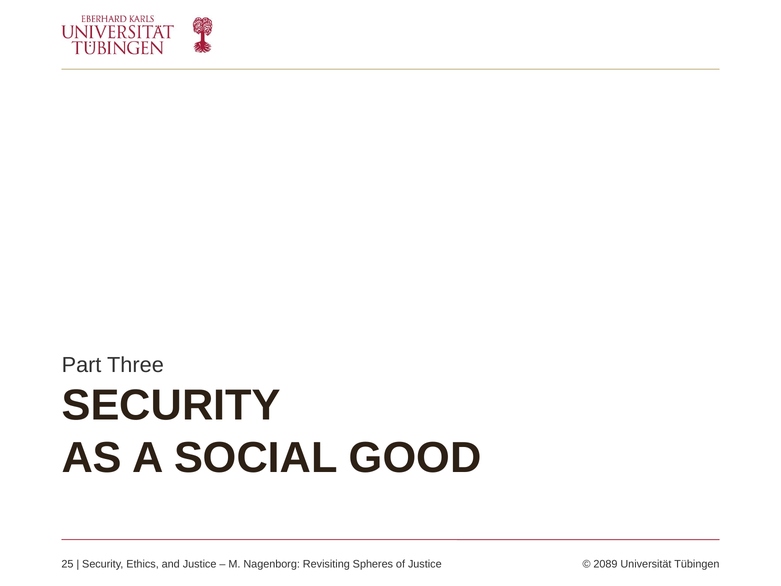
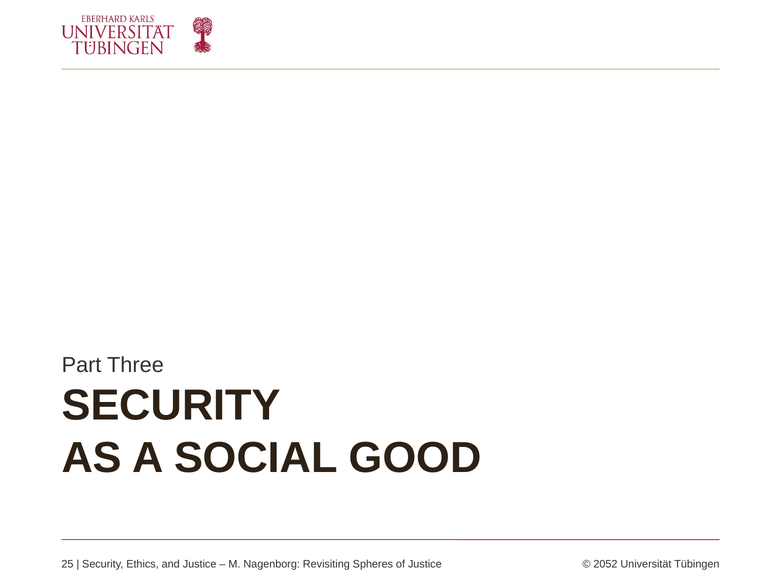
2089: 2089 -> 2052
